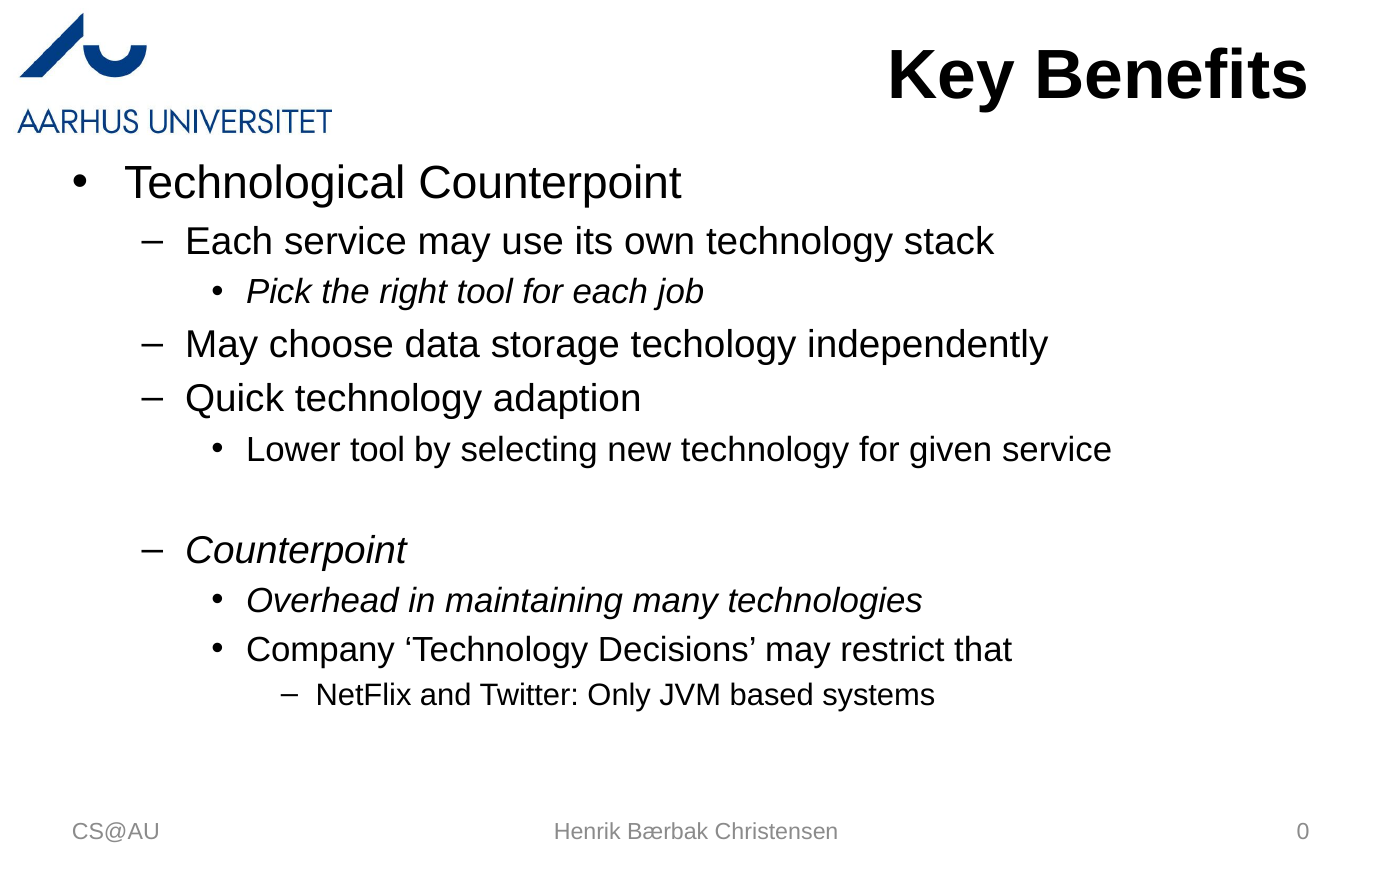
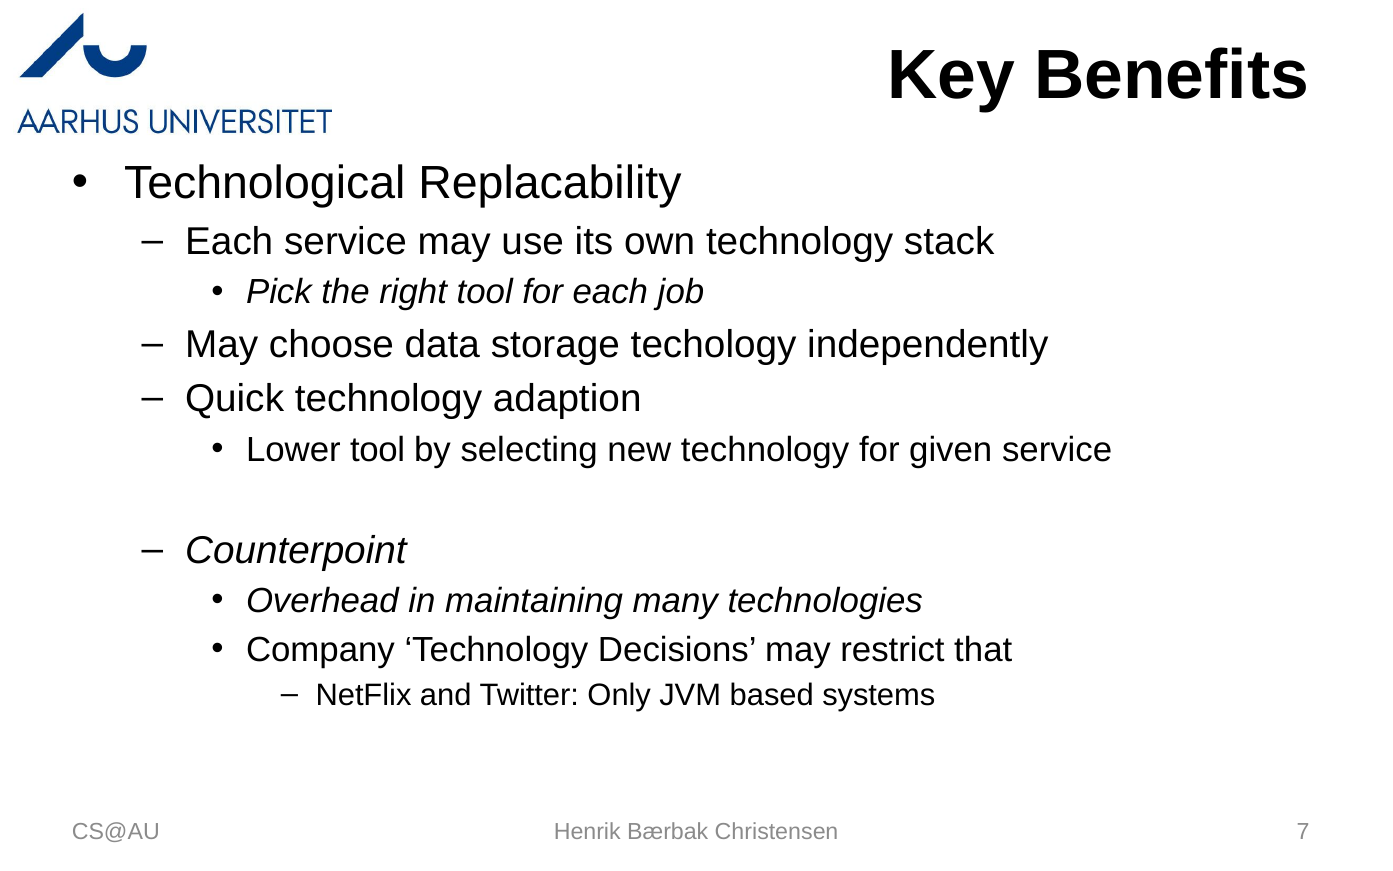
Technological Counterpoint: Counterpoint -> Replacability
0: 0 -> 7
